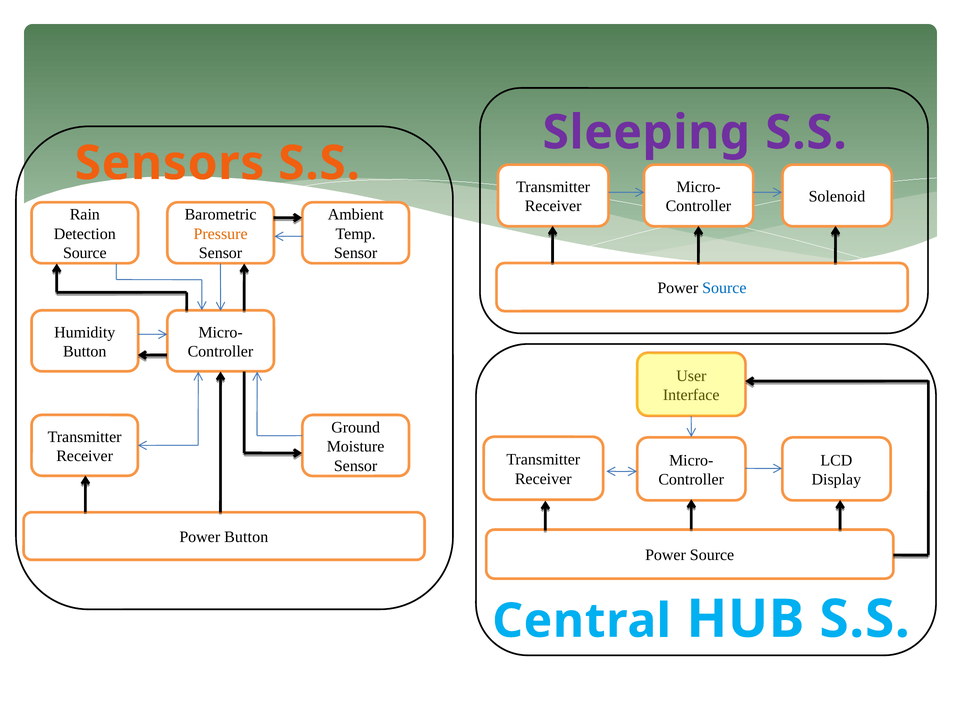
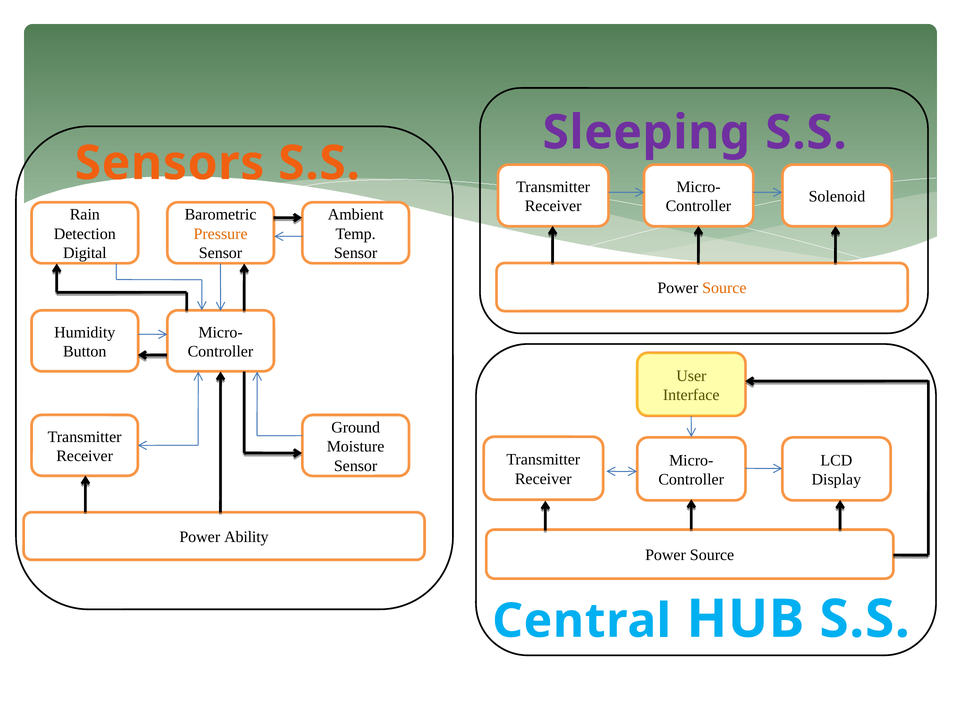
Source at (85, 253): Source -> Digital
Source at (724, 288) colour: blue -> orange
Power Button: Button -> Ability
